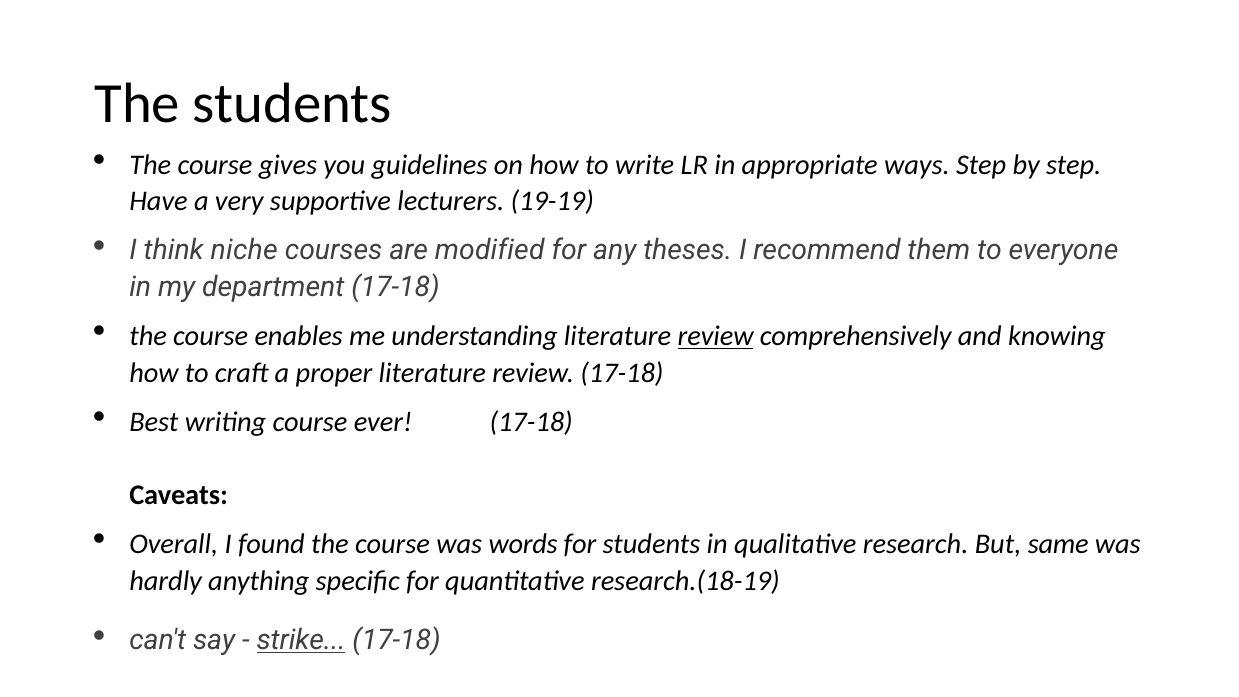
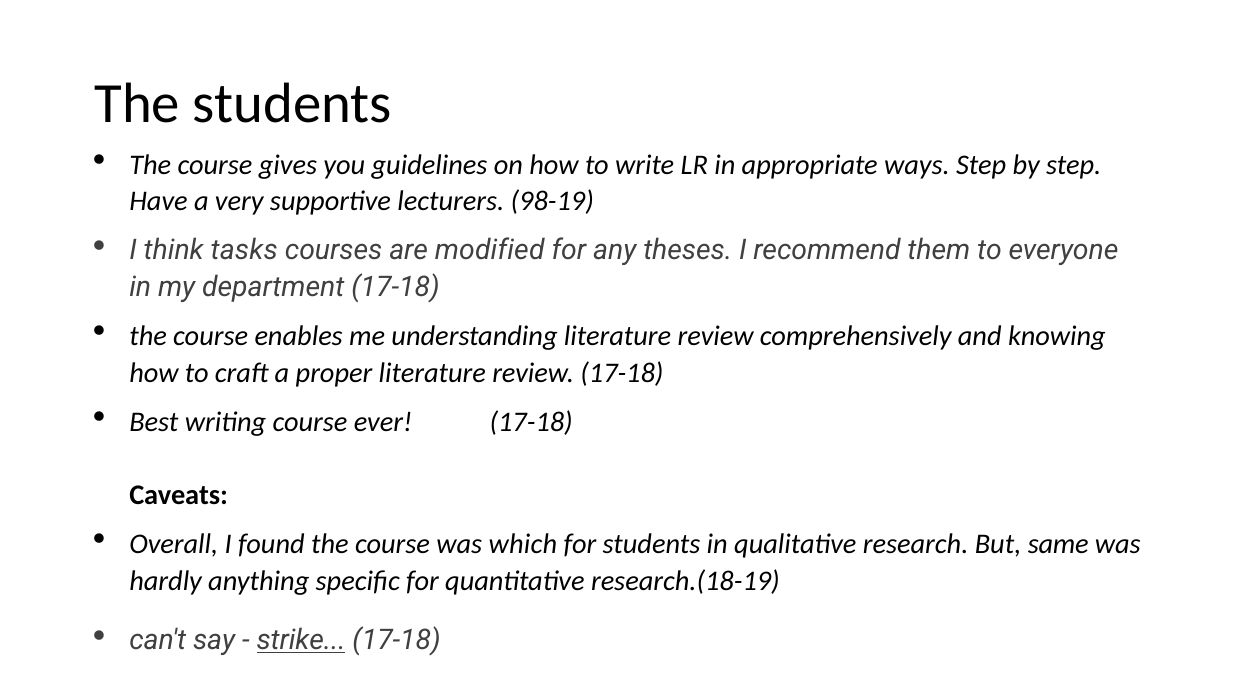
19-19: 19-19 -> 98-19
niche: niche -> tasks
review at (716, 336) underline: present -> none
words: words -> which
